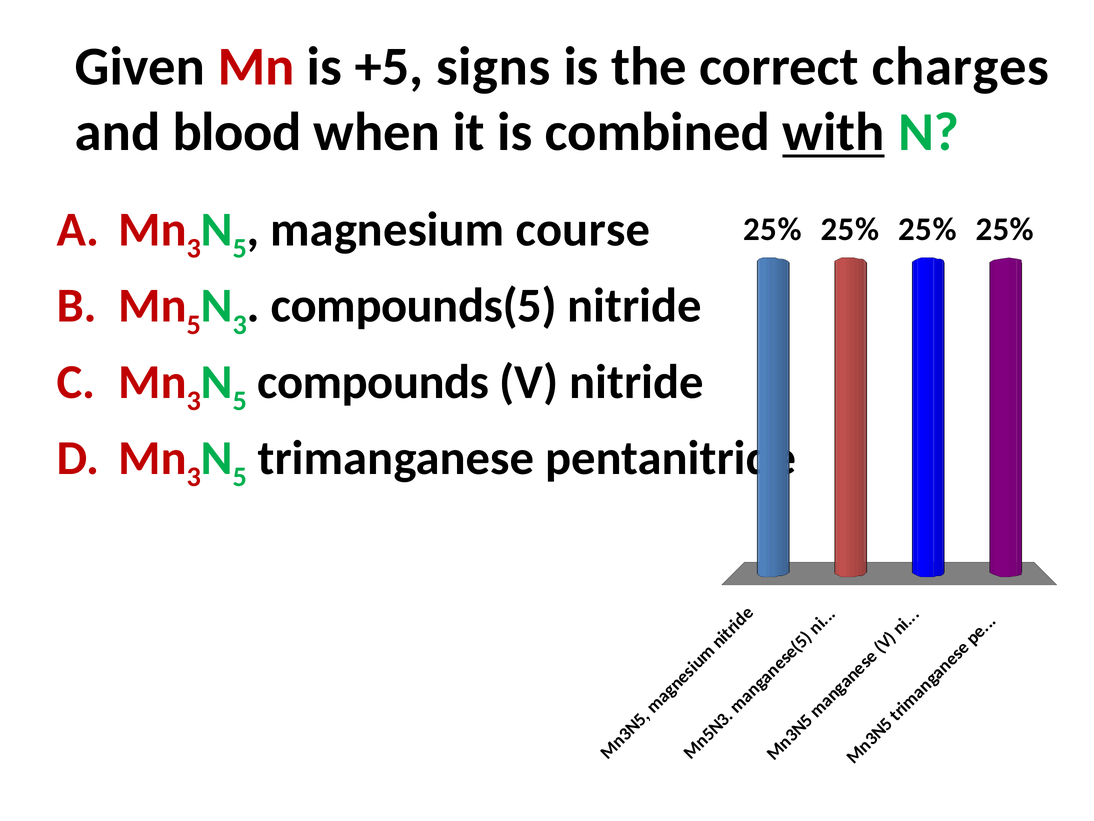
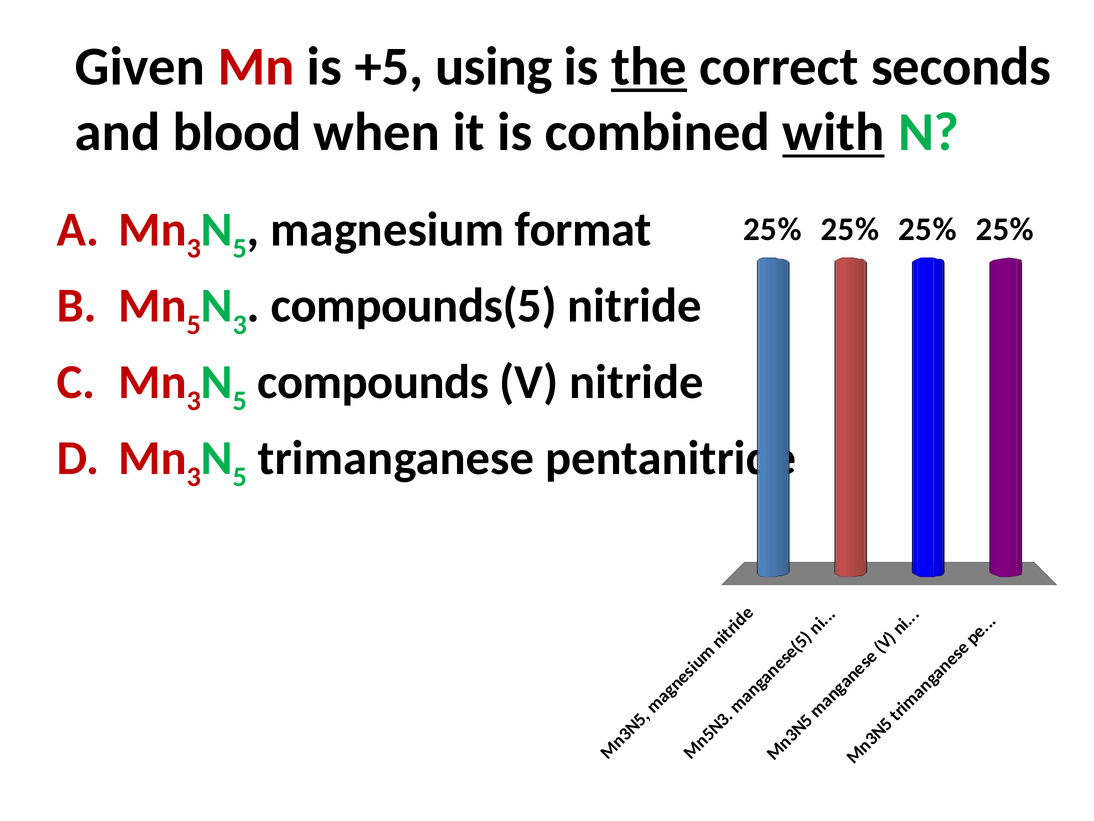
signs: signs -> using
the underline: none -> present
charges: charges -> seconds
course: course -> format
